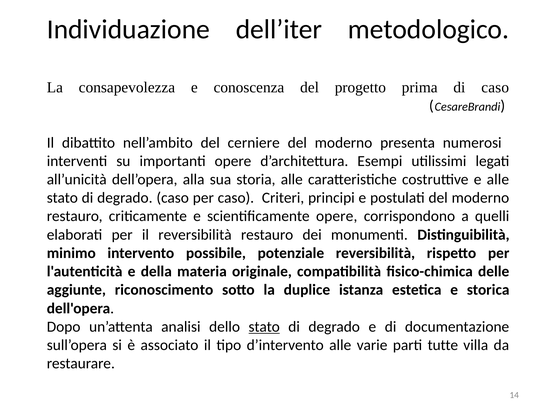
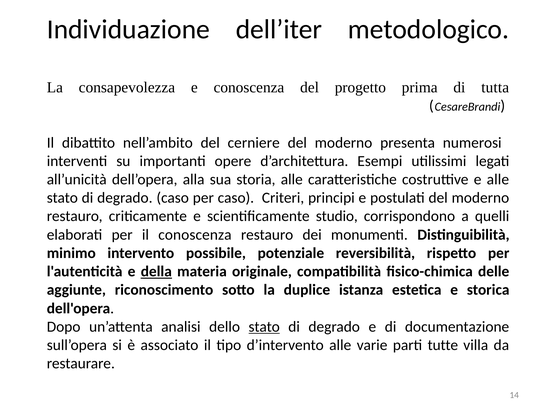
di caso: caso -> tutta
scientificamente opere: opere -> studio
il reversibilità: reversibilità -> conoscenza
della underline: none -> present
